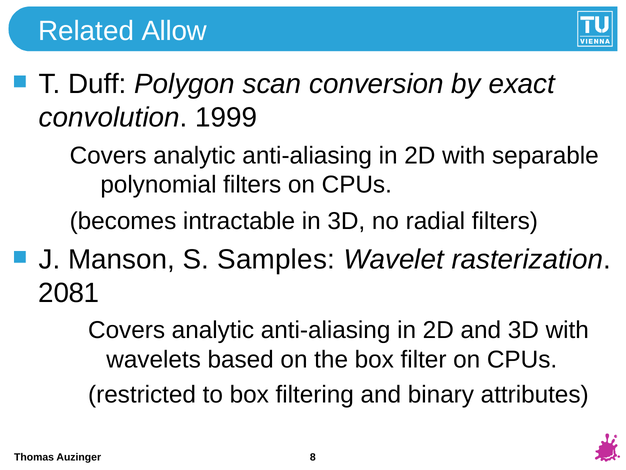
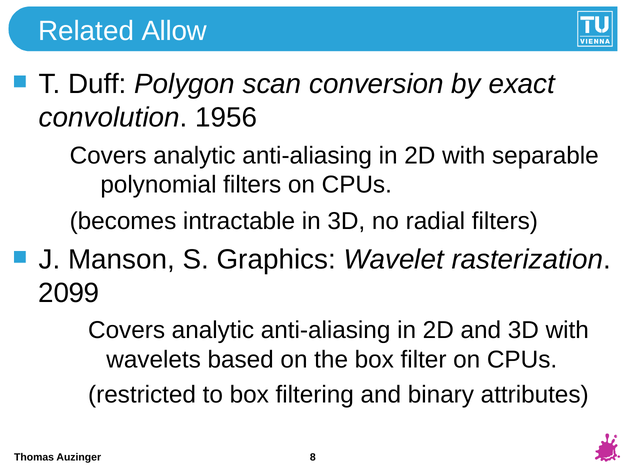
1999: 1999 -> 1956
Samples: Samples -> Graphics
2081: 2081 -> 2099
